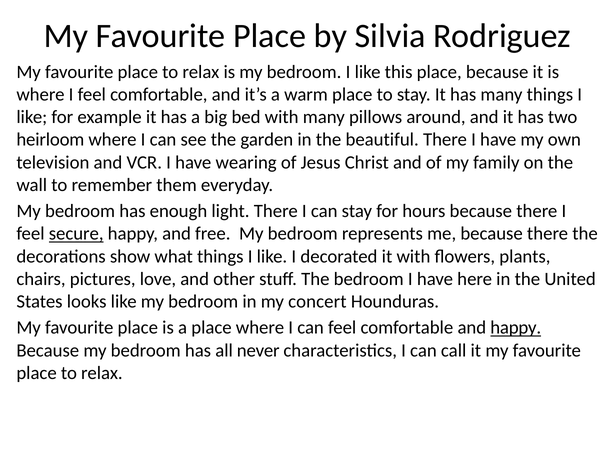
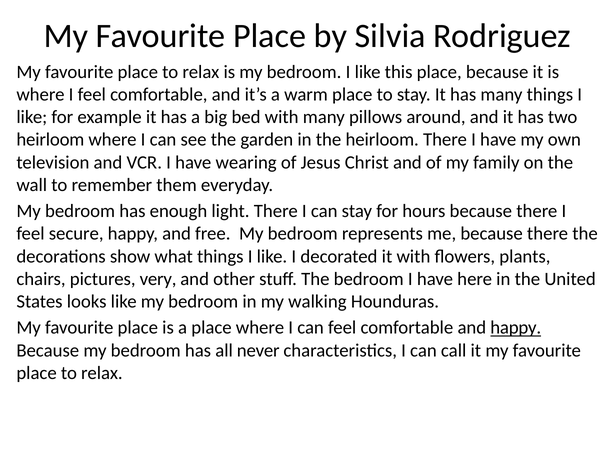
the beautiful: beautiful -> heirloom
secure underline: present -> none
love: love -> very
concert: concert -> walking
